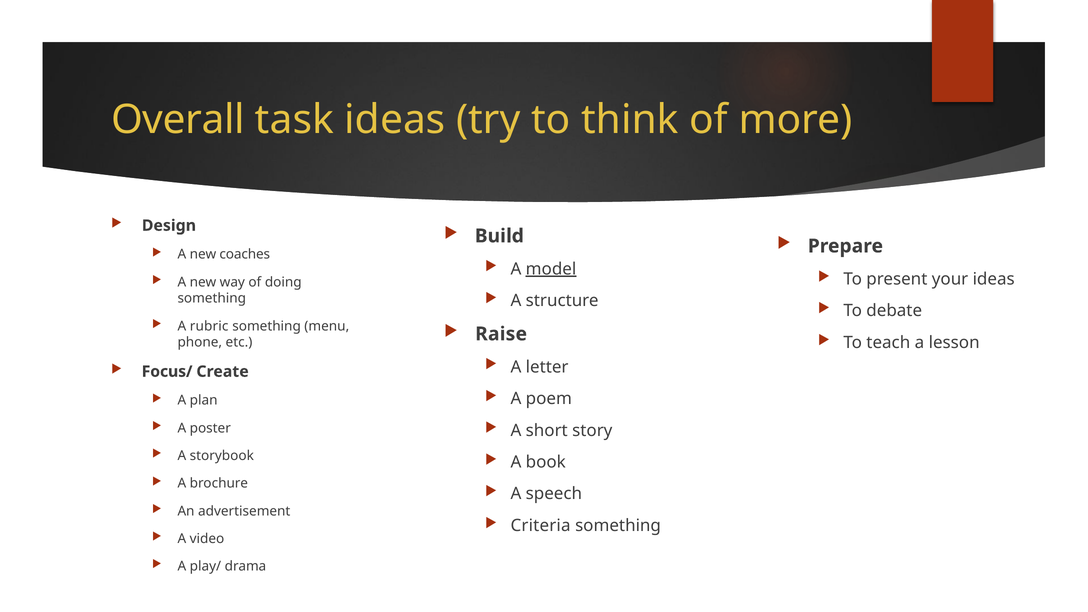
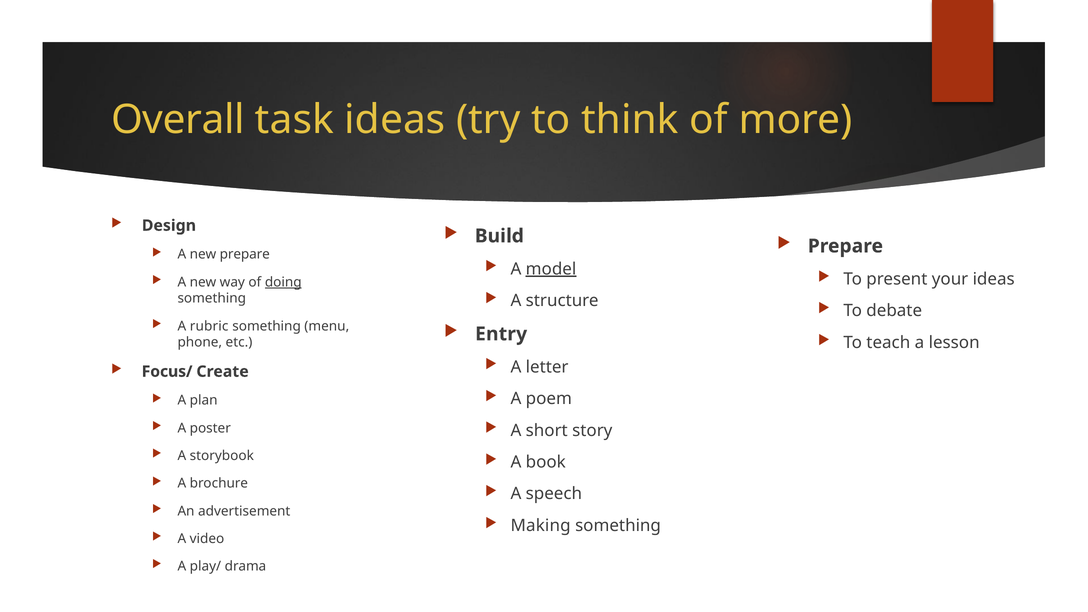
new coaches: coaches -> prepare
doing underline: none -> present
Raise: Raise -> Entry
Criteria: Criteria -> Making
